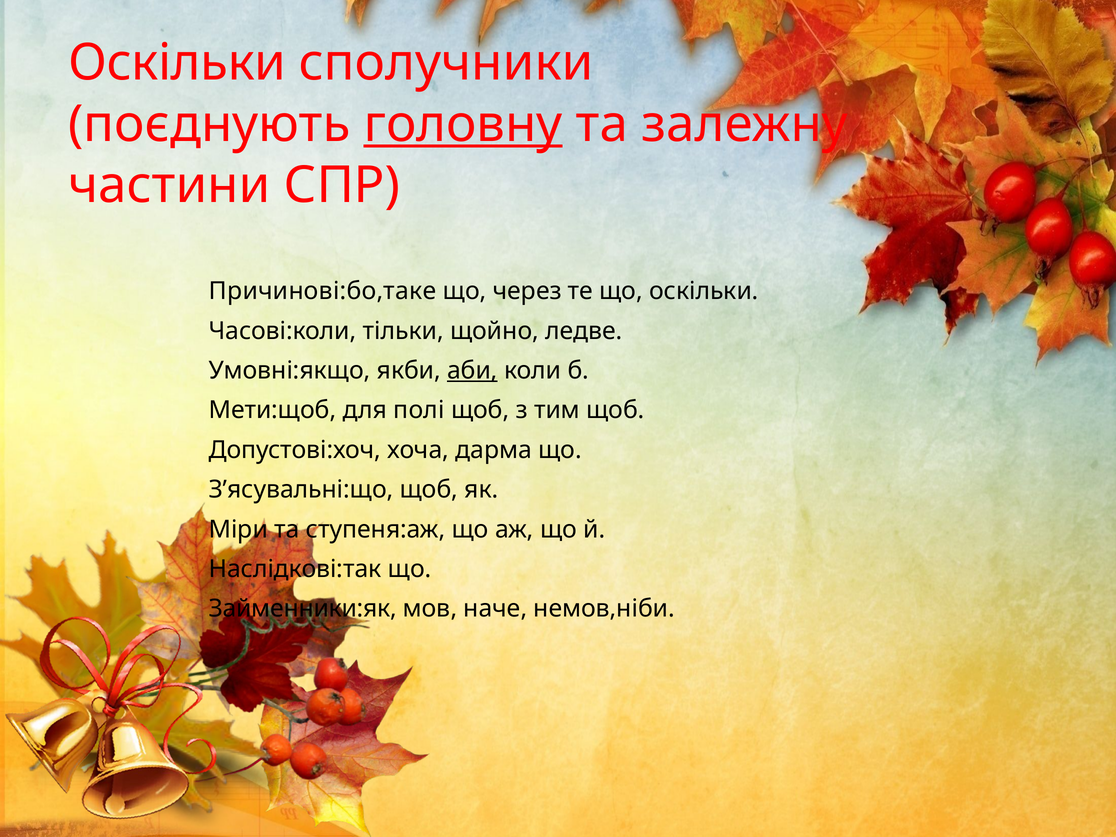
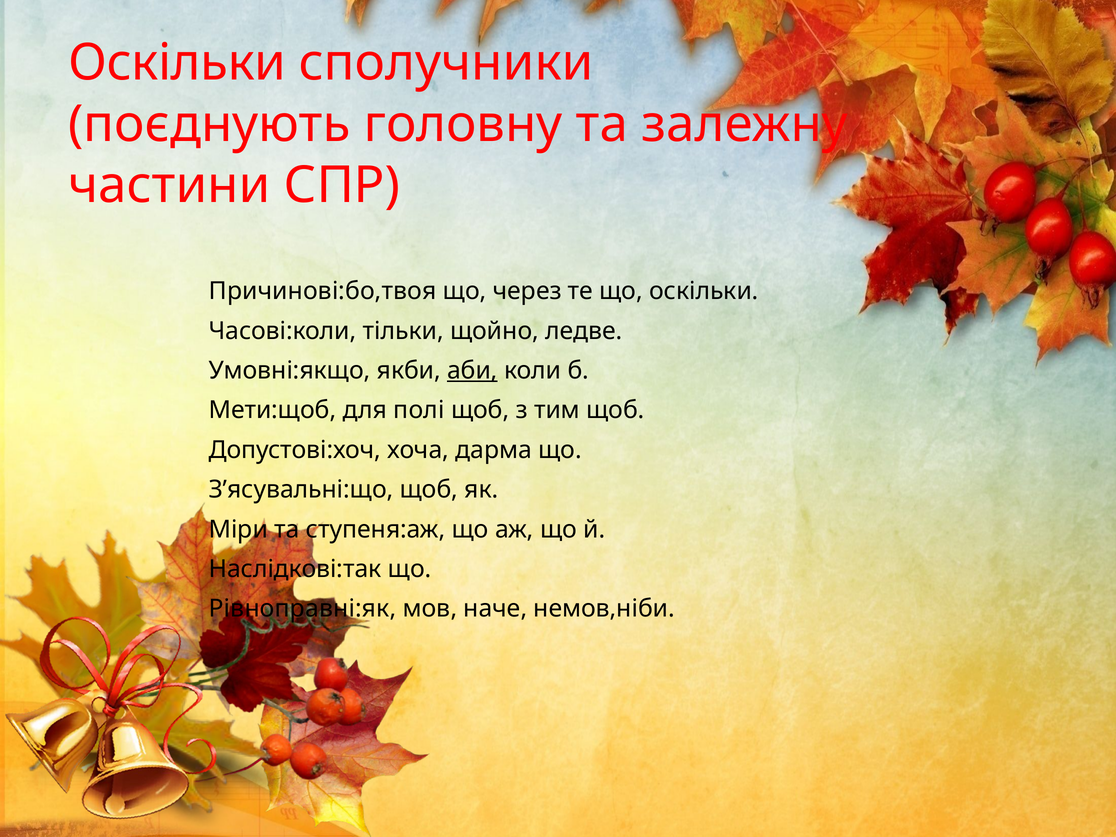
головну underline: present -> none
Причинові:бо,таке: Причинові:бо,таке -> Причинові:бо,твоя
Займенники:як: Займенники:як -> Рівноправні:як
